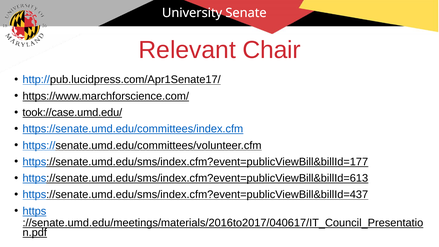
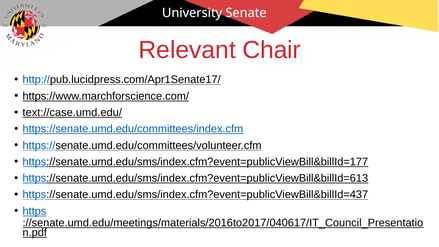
took://case.umd.edu/: took://case.umd.edu/ -> text://case.umd.edu/
